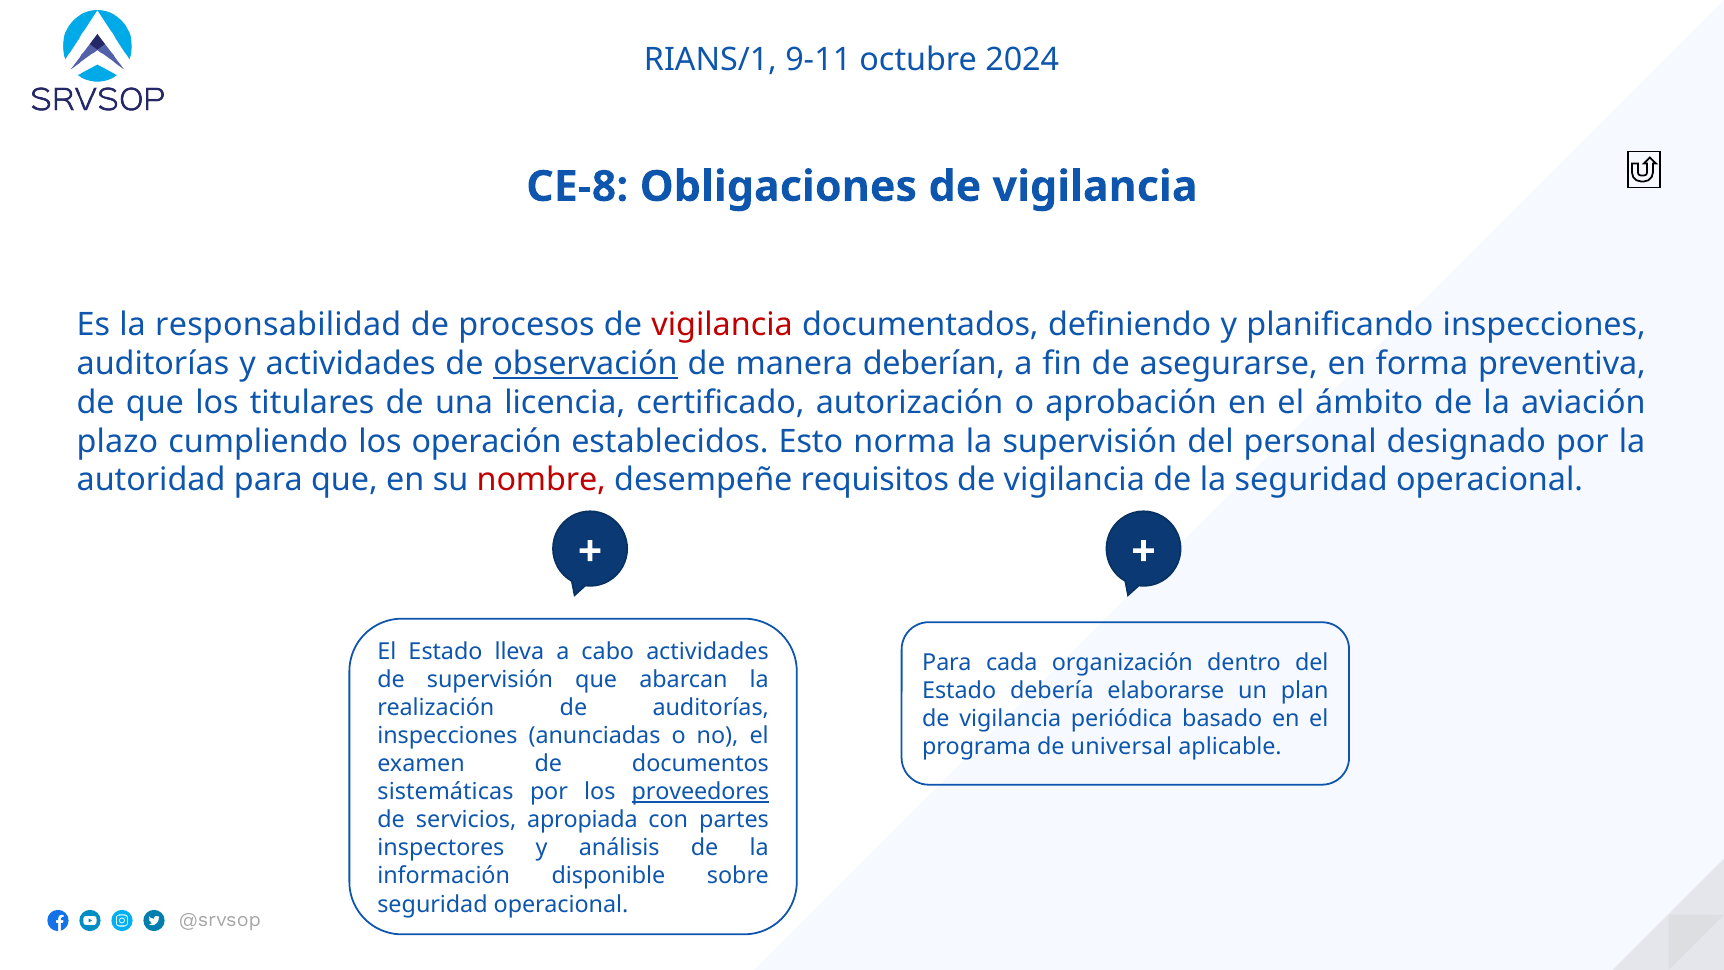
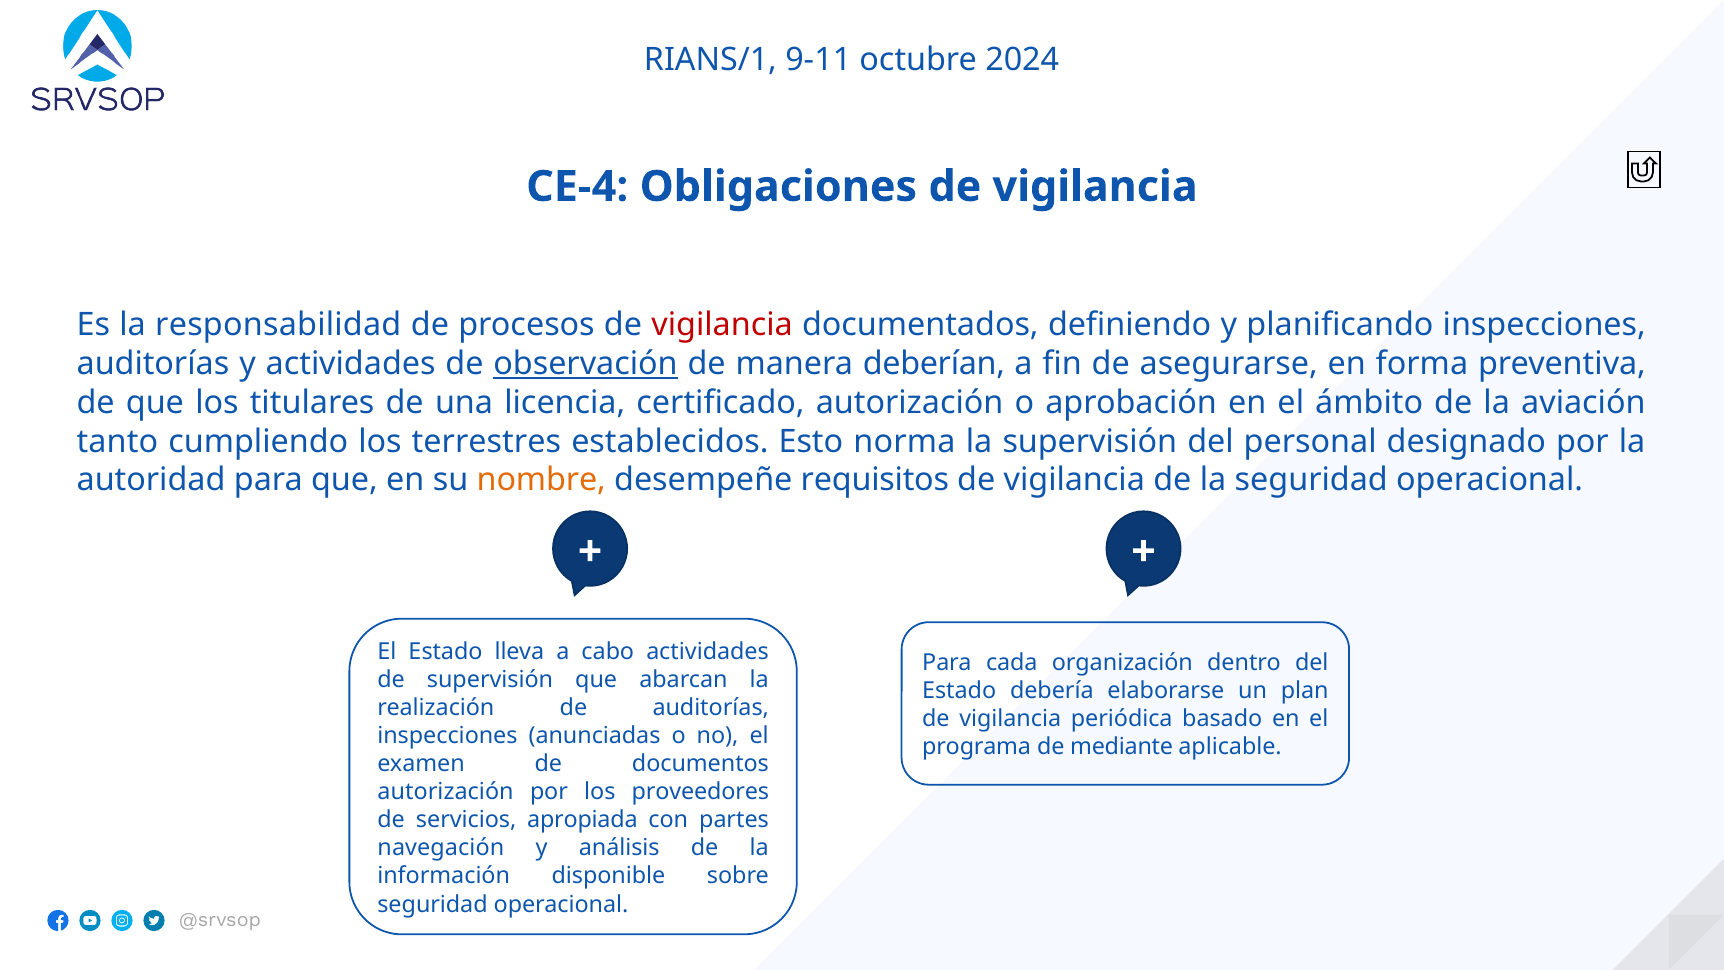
CE-8: CE-8 -> CE-4
plazo: plazo -> tanto
operación: operación -> terrestres
nombre colour: red -> orange
universal: universal -> mediante
sistemáticas at (446, 792): sistemáticas -> autorización
proveedores underline: present -> none
inspectores: inspectores -> navegación
